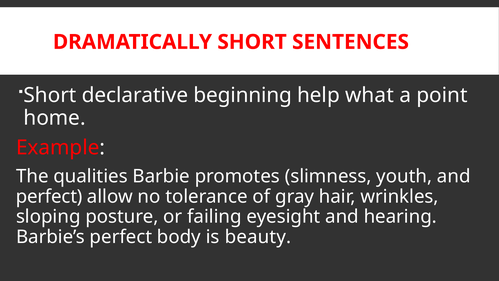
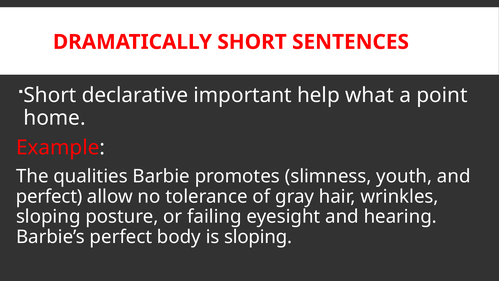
beginning: beginning -> important
is beauty: beauty -> sloping
